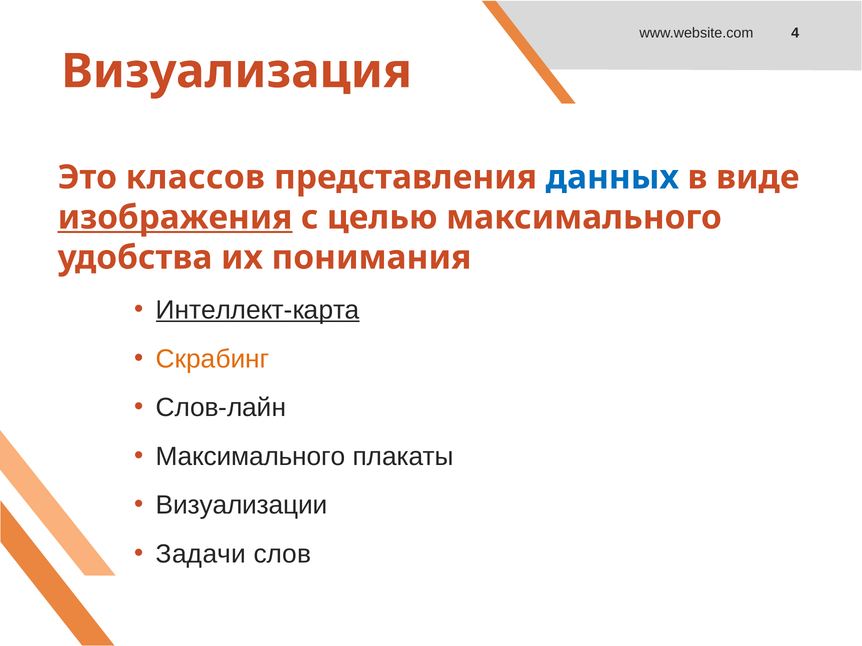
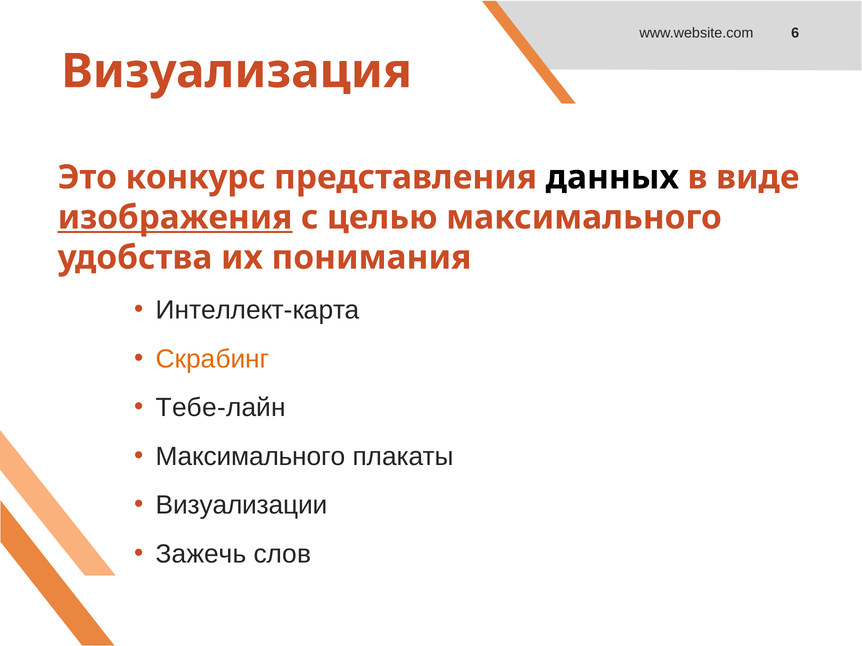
4: 4 -> 6
классов: классов -> конкурс
данных colour: blue -> black
Интеллект-карта underline: present -> none
Слов-лайн: Слов-лайн -> Тебе-лайн
Задачи: Задачи -> Зажечь
